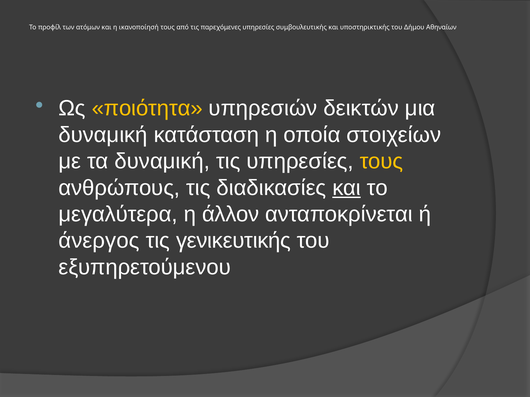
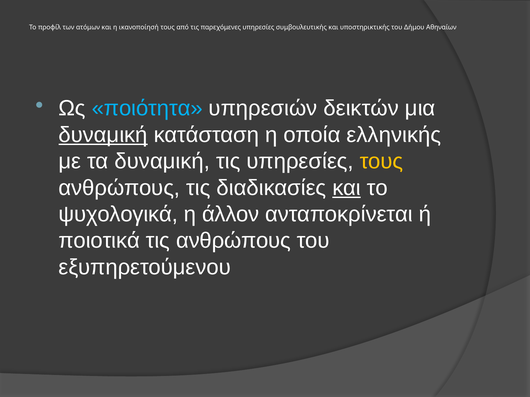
ποιότητα colour: yellow -> light blue
δυναμική at (103, 135) underline: none -> present
στοιχείων: στοιχείων -> ελληνικής
μεγαλύτερα: μεγαλύτερα -> ψυχολογικά
άνεργος: άνεργος -> ποιοτικά
τις γενικευτικής: γενικευτικής -> ανθρώπους
